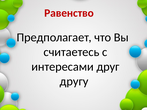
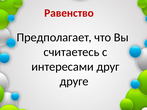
другу: другу -> друге
